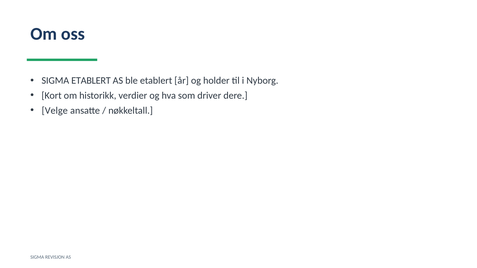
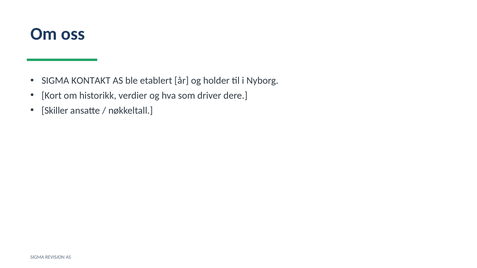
SIGMA ETABLERT: ETABLERT -> KONTAKT
Velge: Velge -> Skiller
